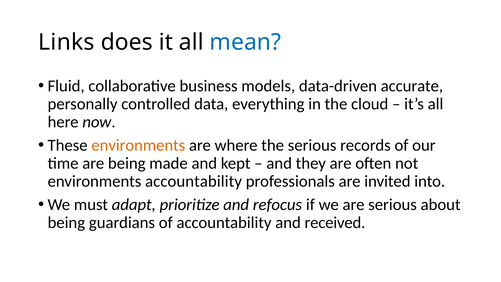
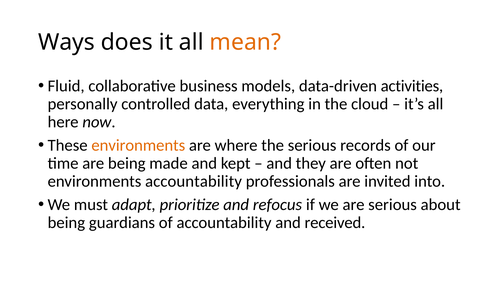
Links: Links -> Ways
mean colour: blue -> orange
accurate: accurate -> activities
